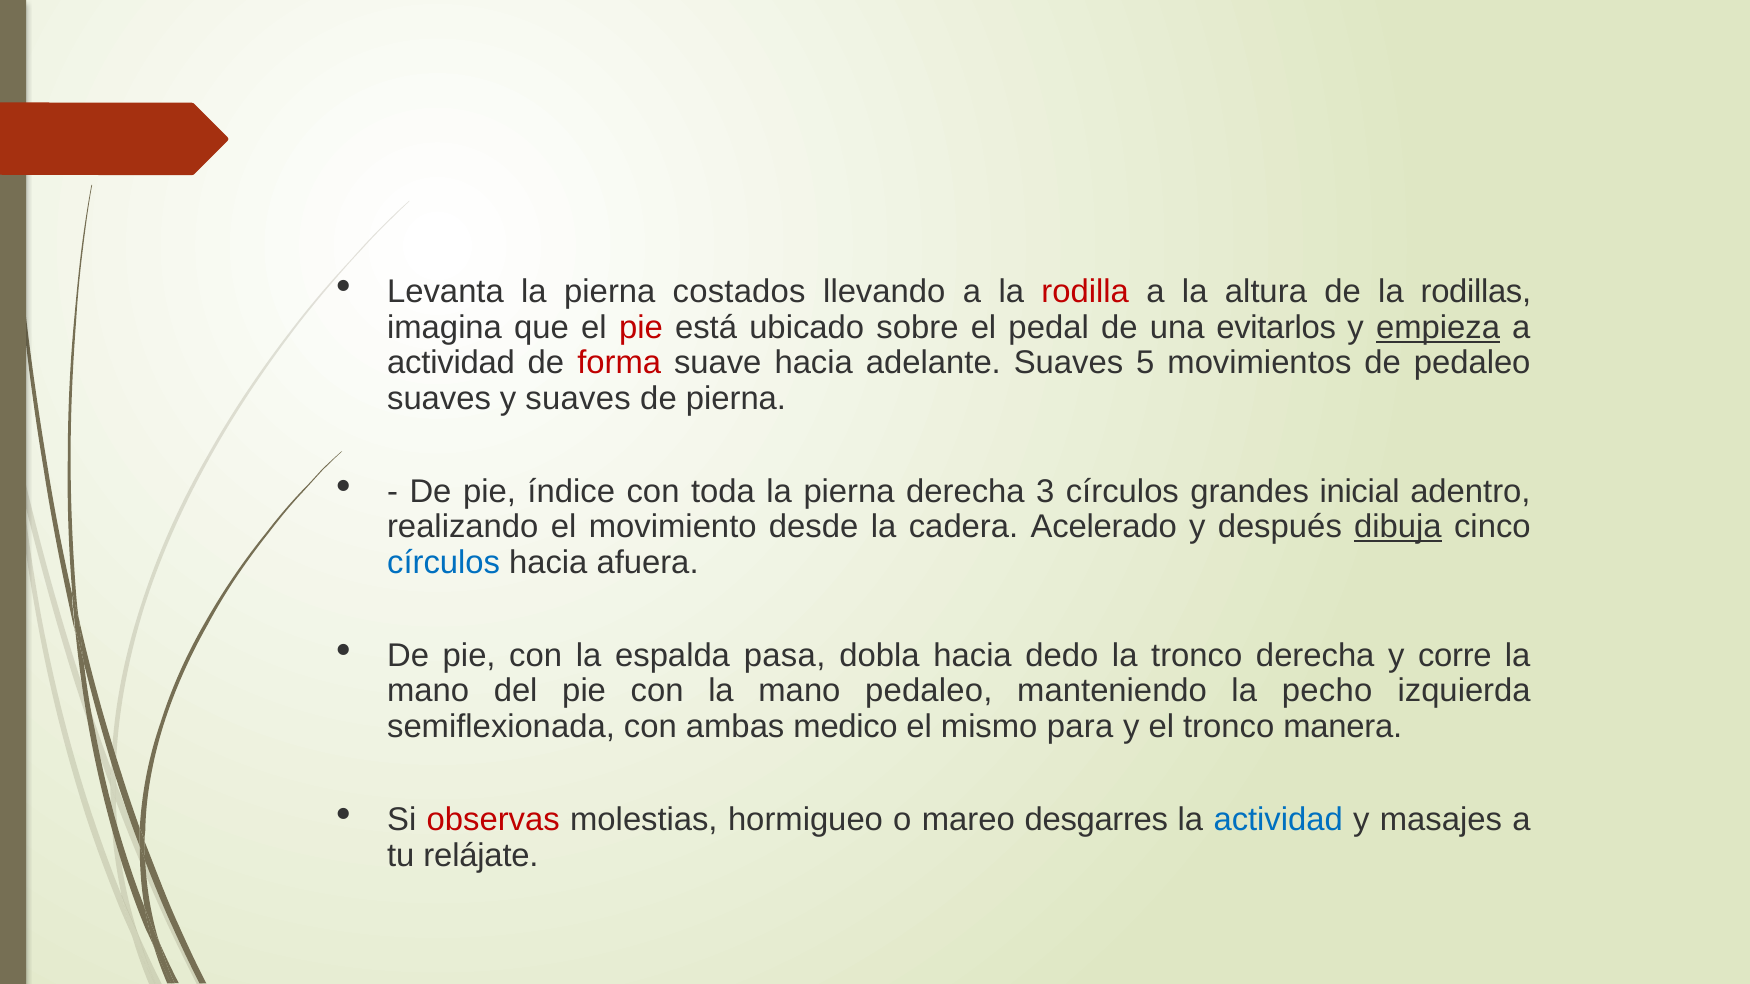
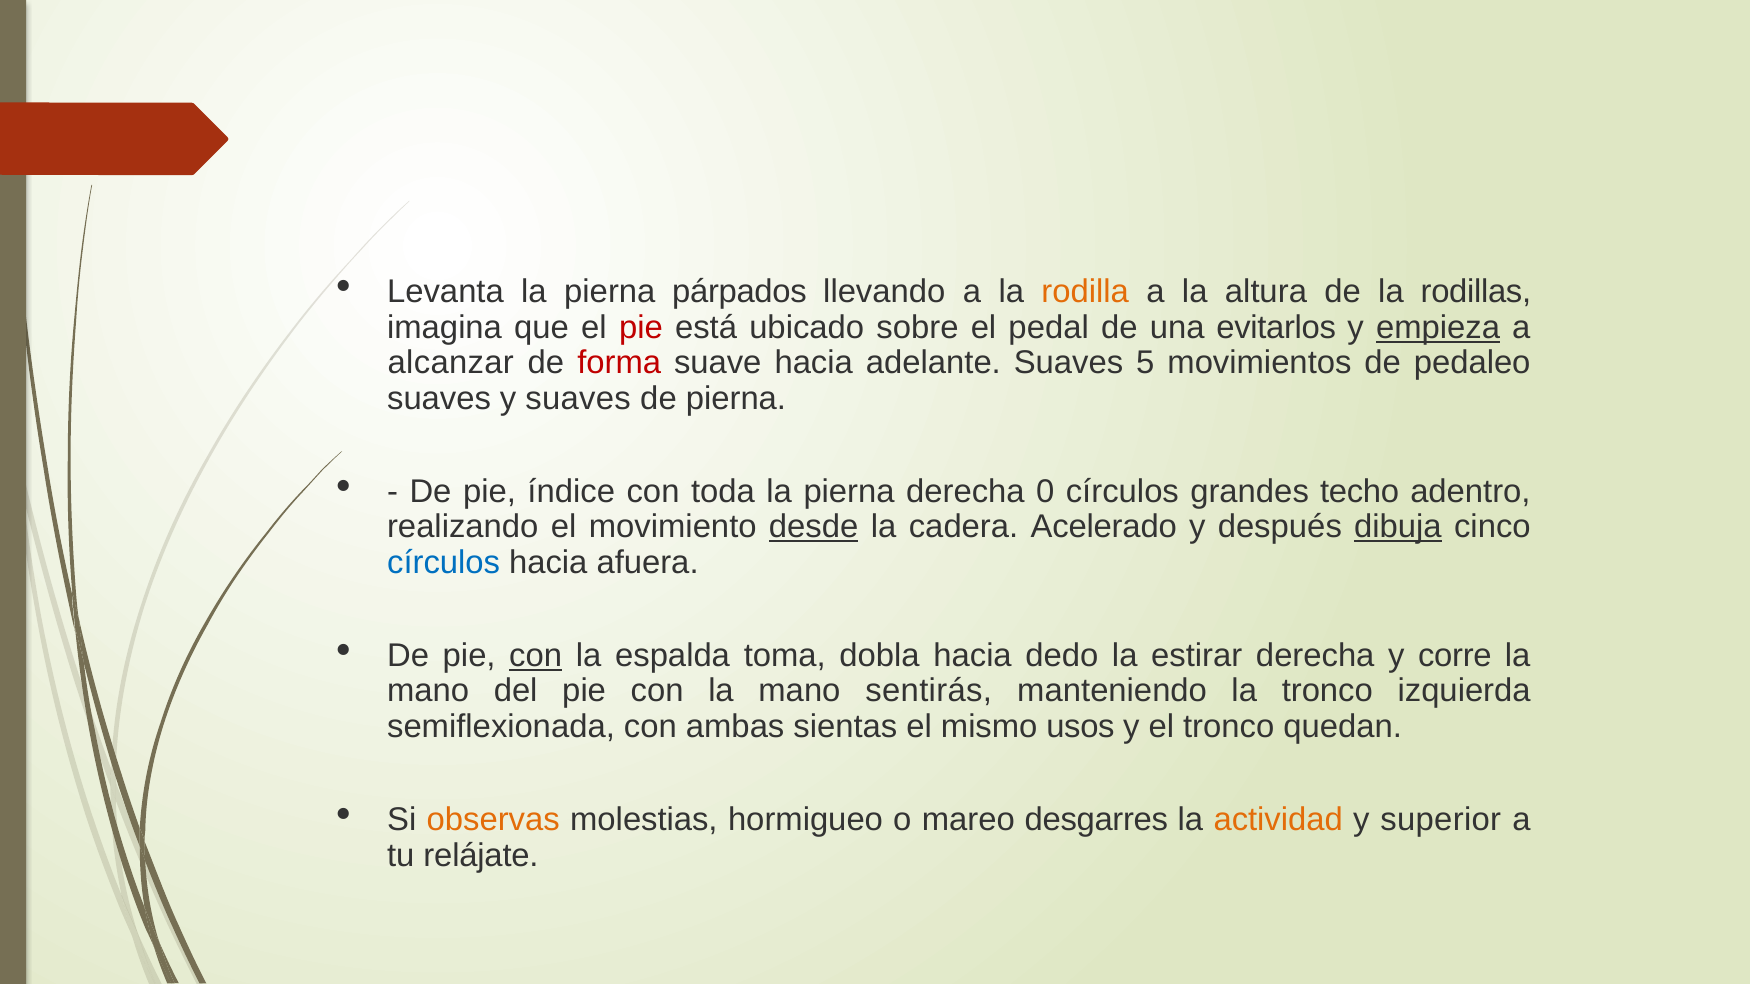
costados: costados -> párpados
rodilla colour: red -> orange
actividad at (451, 363): actividad -> alcanzar
3: 3 -> 0
inicial: inicial -> techo
desde underline: none -> present
con at (536, 656) underline: none -> present
pasa: pasa -> toma
la tronco: tronco -> estirar
mano pedaleo: pedaleo -> sentirás
la pecho: pecho -> tronco
medico: medico -> sientas
para: para -> usos
manera: manera -> quedan
observas colour: red -> orange
actividad at (1278, 820) colour: blue -> orange
masajes: masajes -> superior
